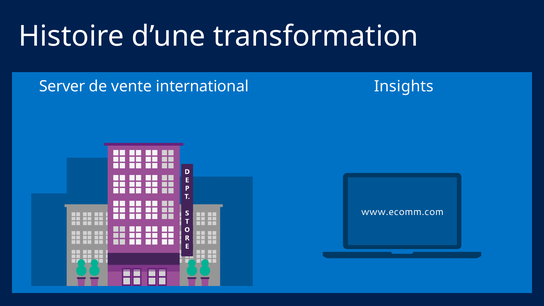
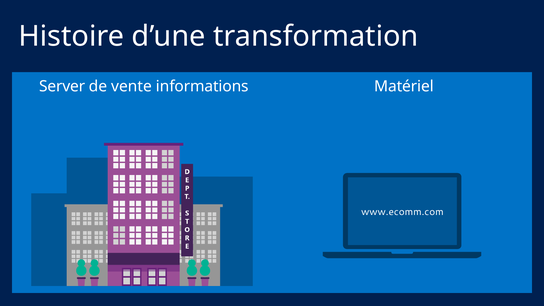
international: international -> informations
Insights: Insights -> Matériel
